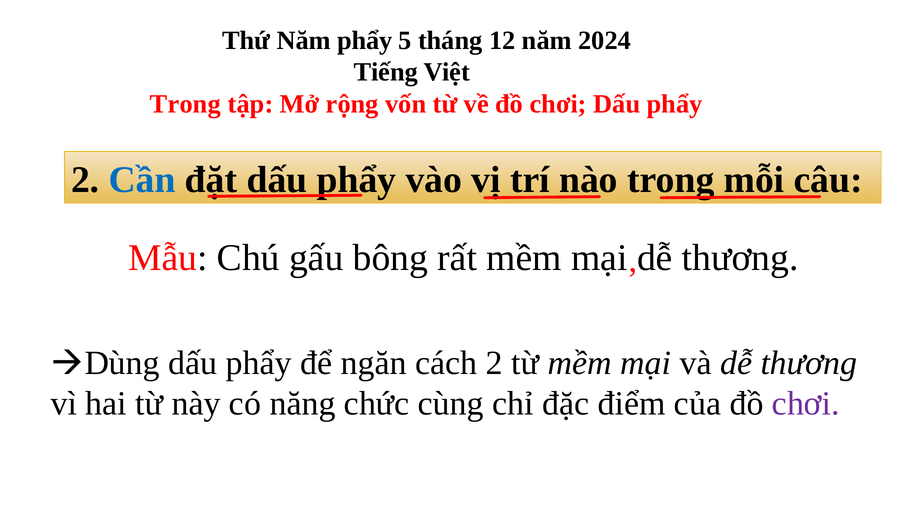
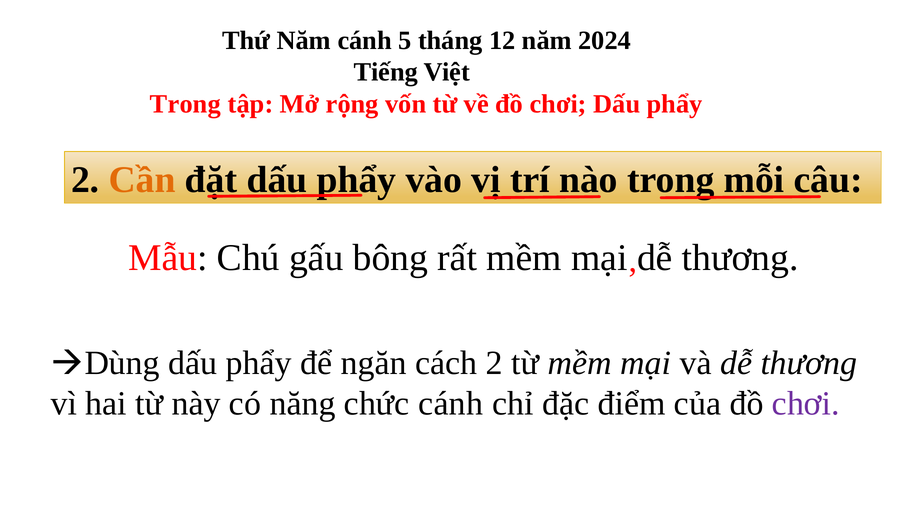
Năm phẩy: phẩy -> cánh
Cần colour: blue -> orange
chức cùng: cùng -> cánh
